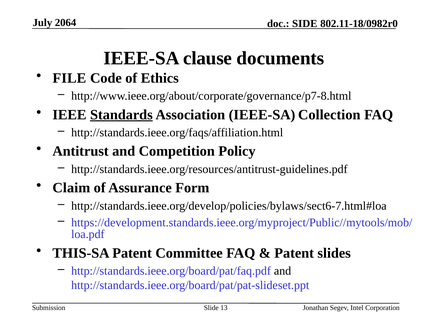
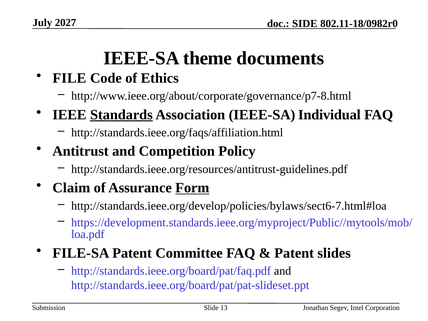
2064: 2064 -> 2027
clause: clause -> theme
Collection: Collection -> Individual
Form underline: none -> present
THIS-SA: THIS-SA -> FILE-SA
